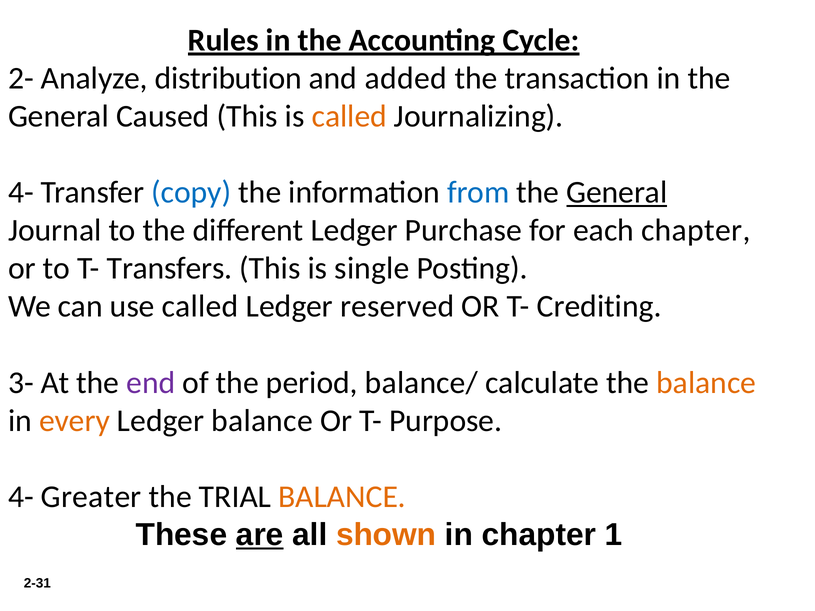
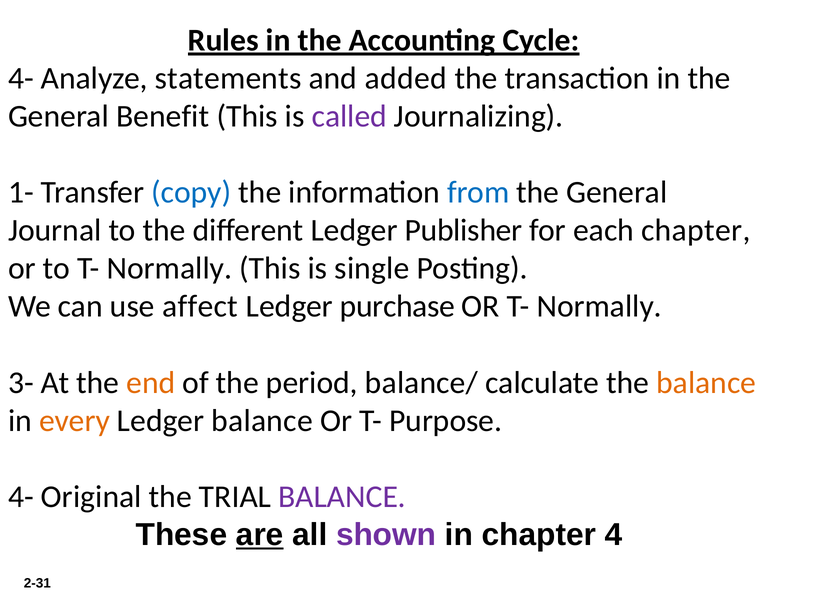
2- at (21, 78): 2- -> 4-
distribution: distribution -> statements
Caused: Caused -> Benefit
called at (349, 116) colour: orange -> purple
4- at (21, 192): 4- -> 1-
General at (617, 192) underline: present -> none
Purchase: Purchase -> Publisher
to T- Transfers: Transfers -> Normally
use called: called -> affect
reserved: reserved -> purchase
OR T- Crediting: Crediting -> Normally
end colour: purple -> orange
Greater: Greater -> Original
BALANCE at (342, 497) colour: orange -> purple
shown colour: orange -> purple
1: 1 -> 4
